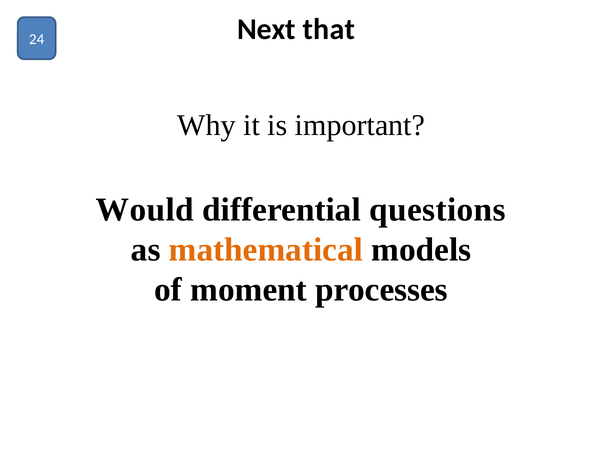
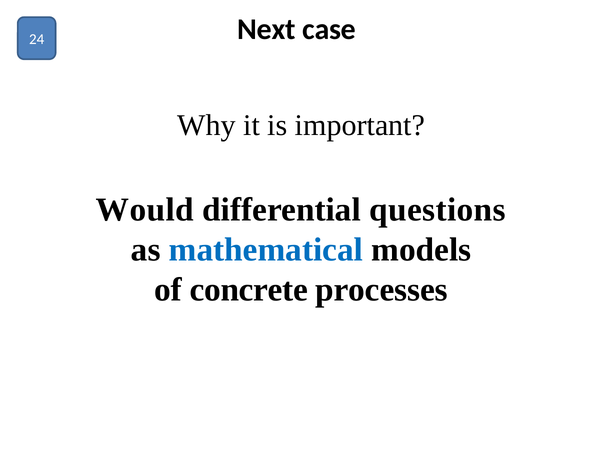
that: that -> case
mathematical colour: orange -> blue
moment: moment -> concrete
